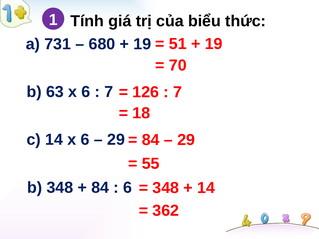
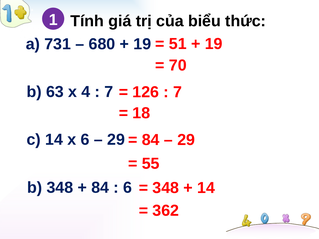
63 x 6: 6 -> 4
